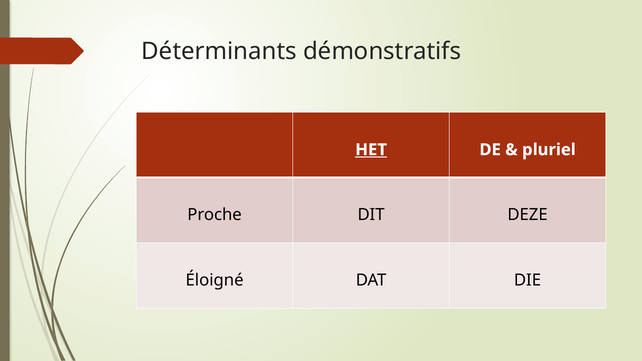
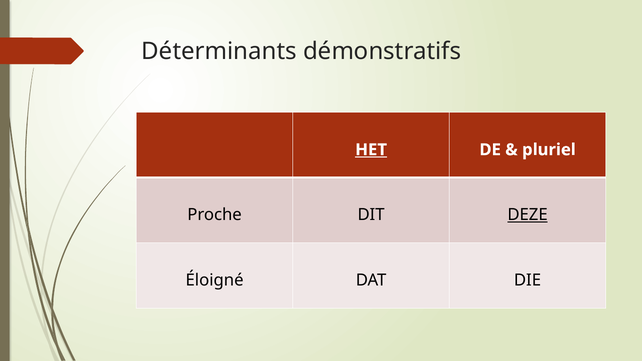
DEZE underline: none -> present
